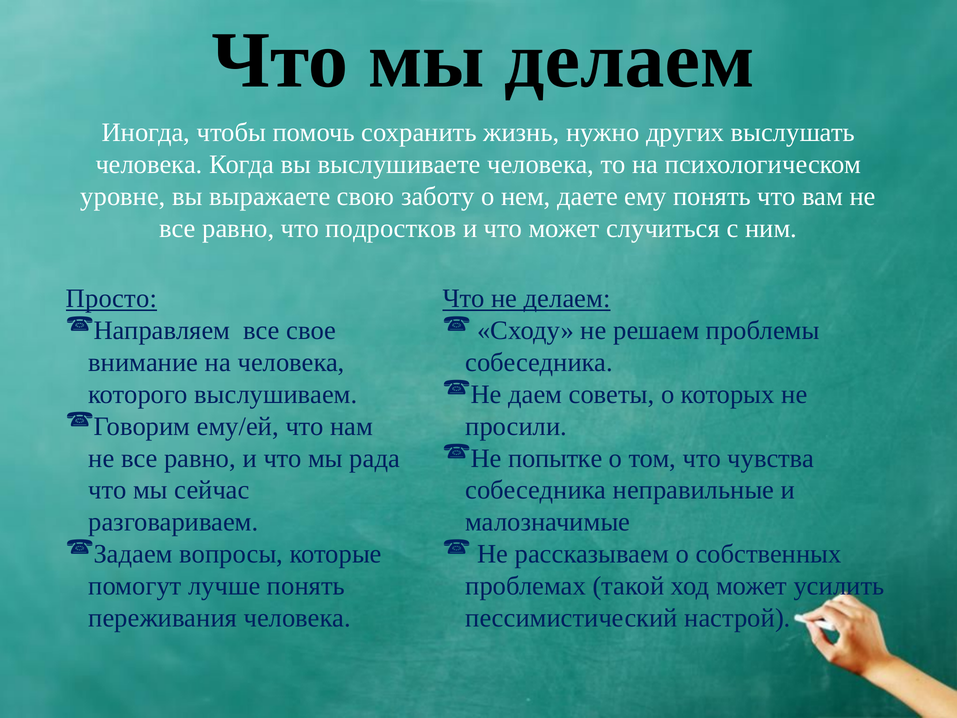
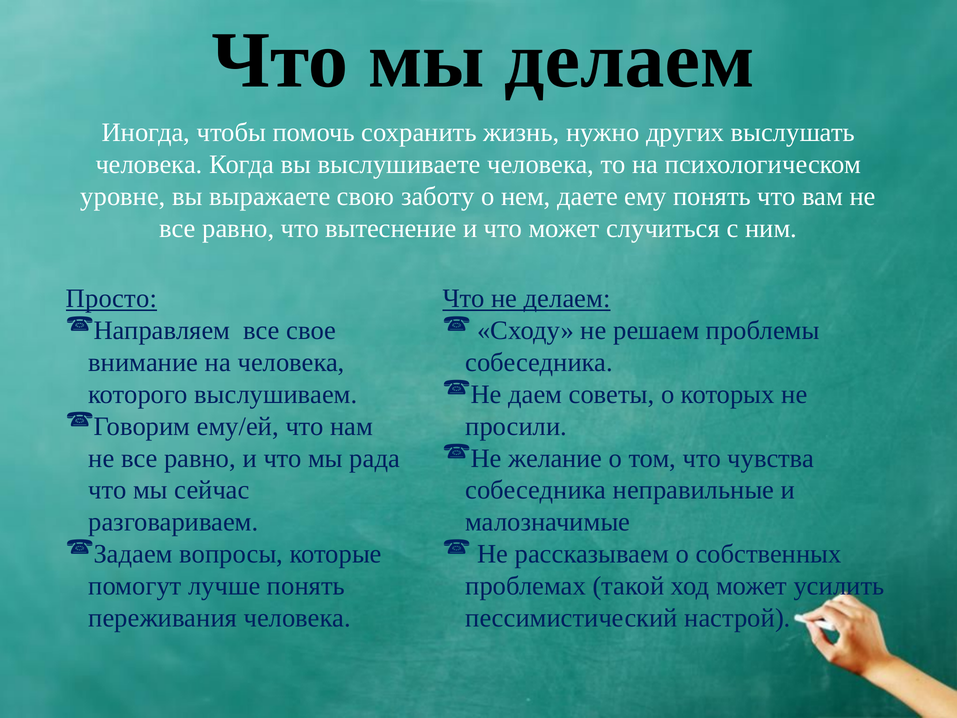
подростков: подростков -> вытеснение
попытке: попытке -> желание
